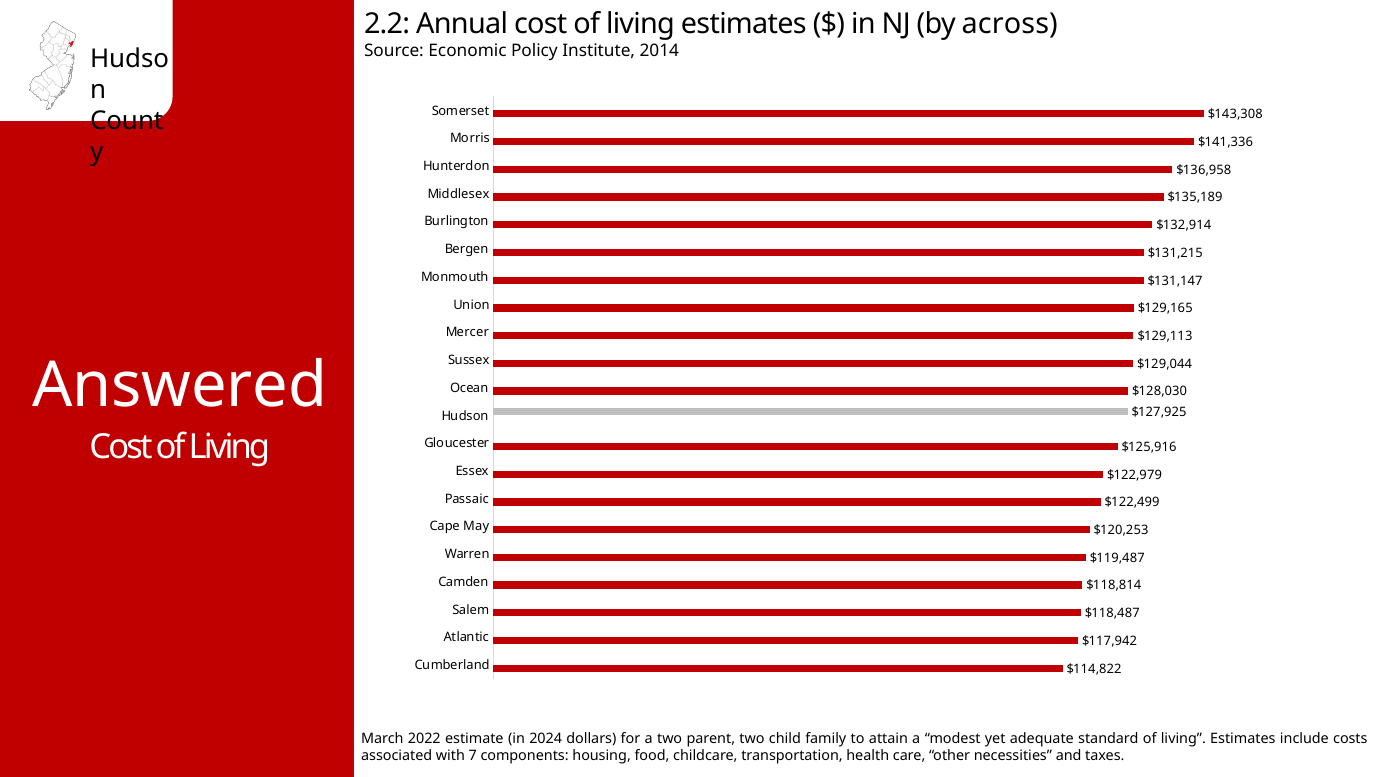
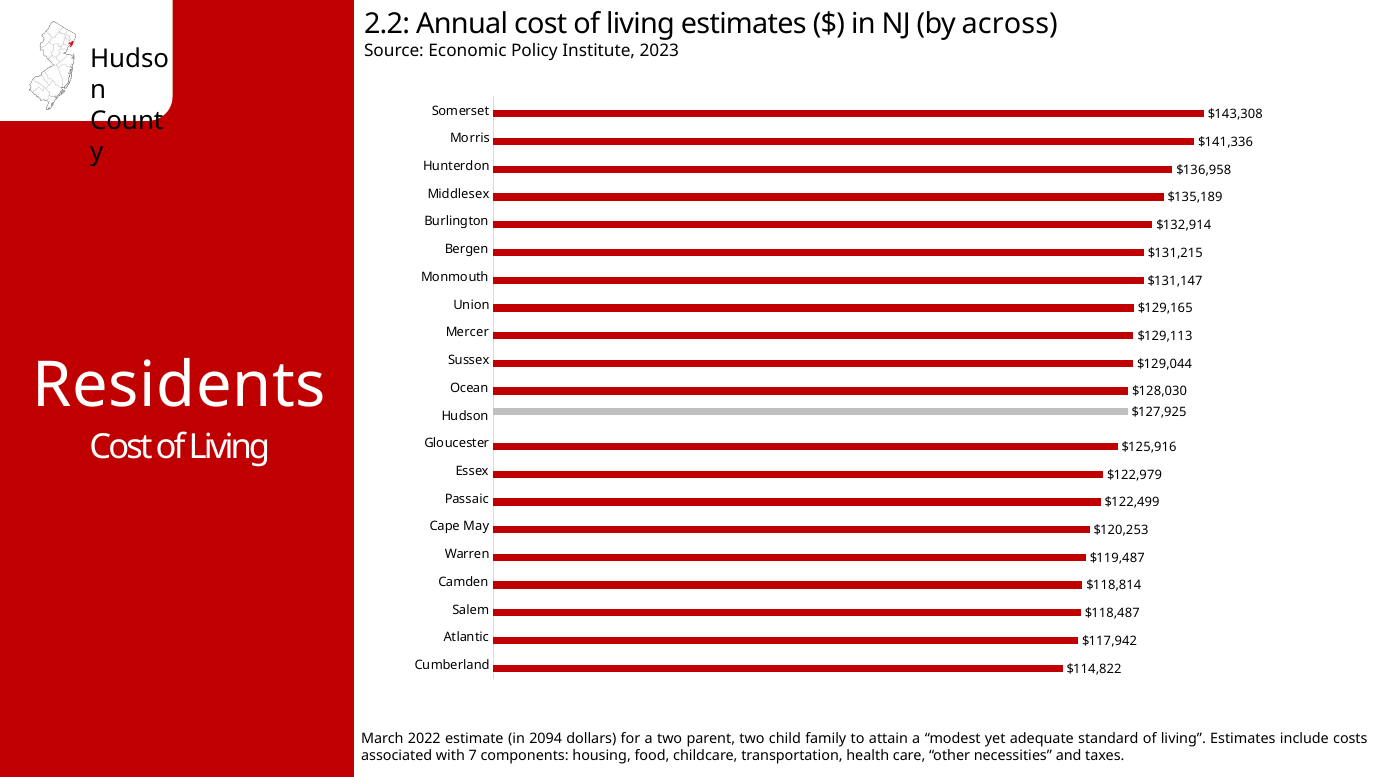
2014: 2014 -> 2023
Answered: Answered -> Residents
2024: 2024 -> 2094
